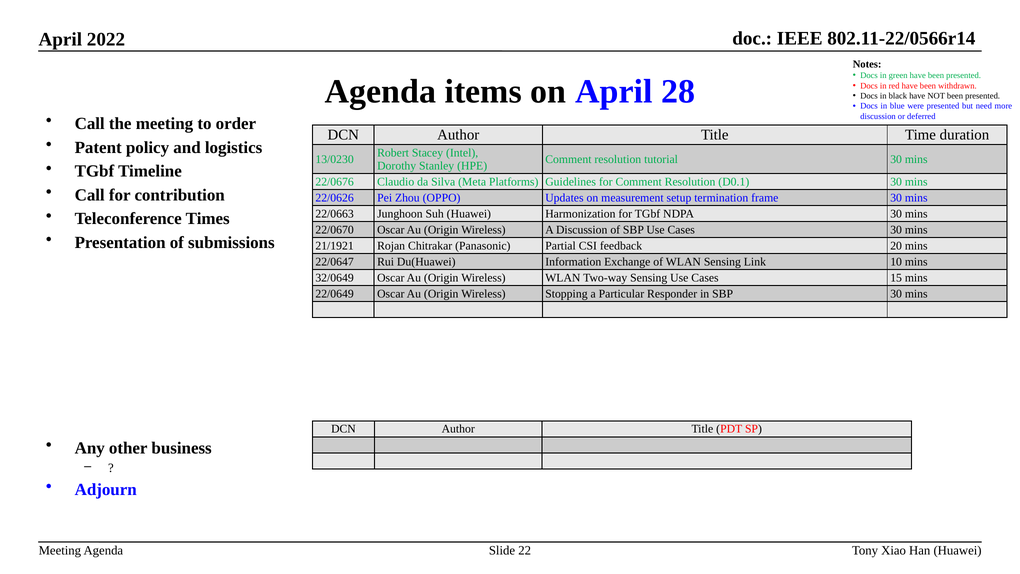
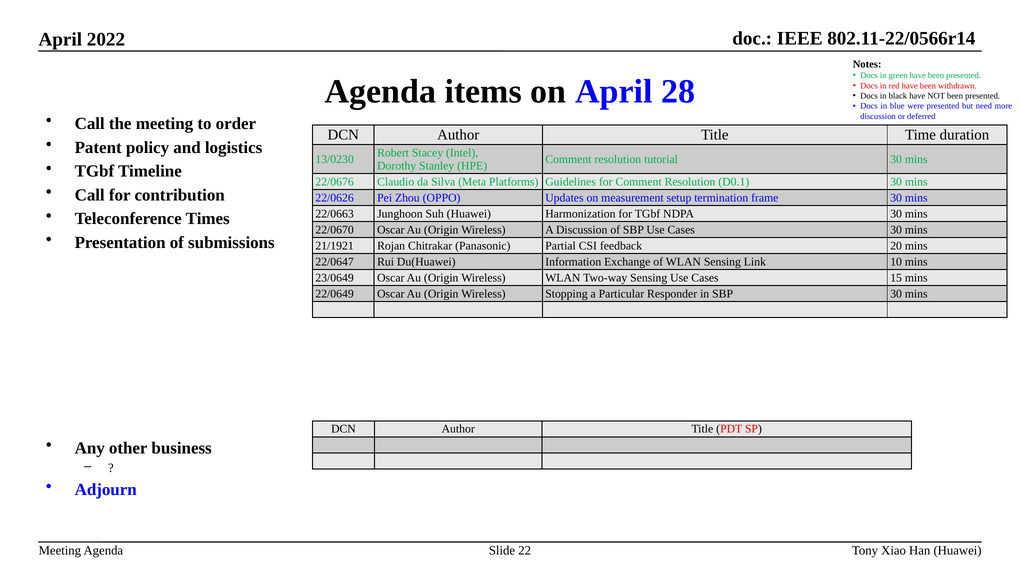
32/0649: 32/0649 -> 23/0649
